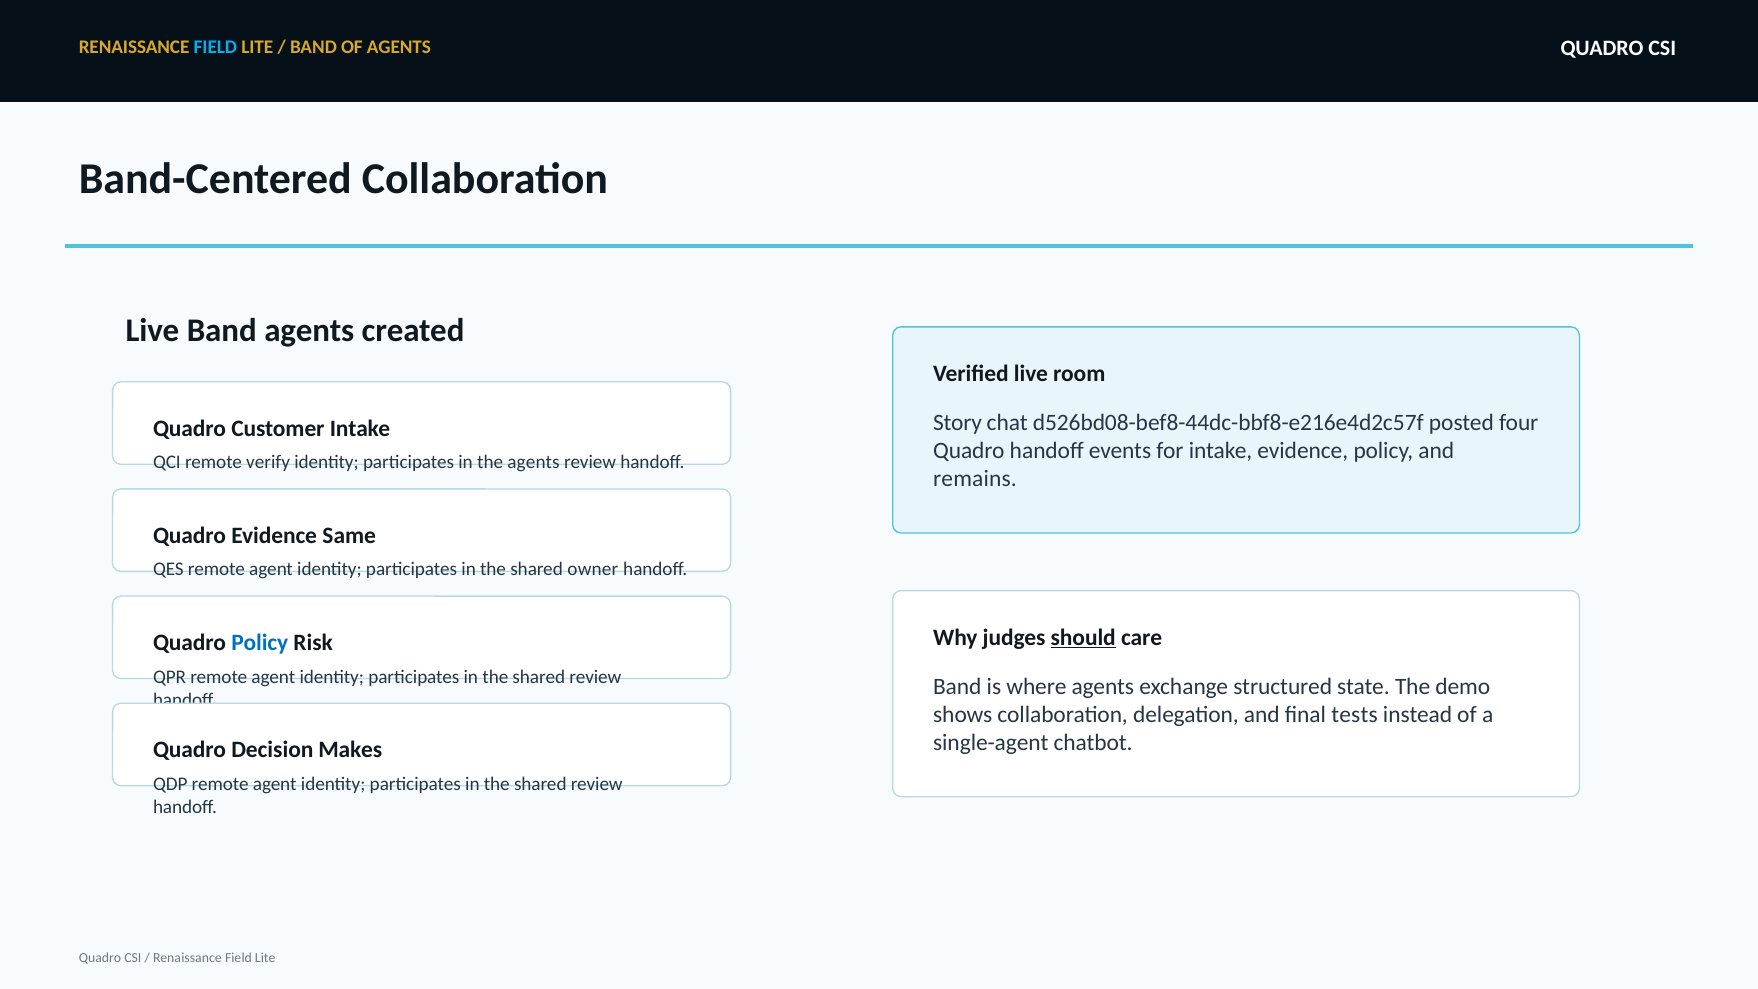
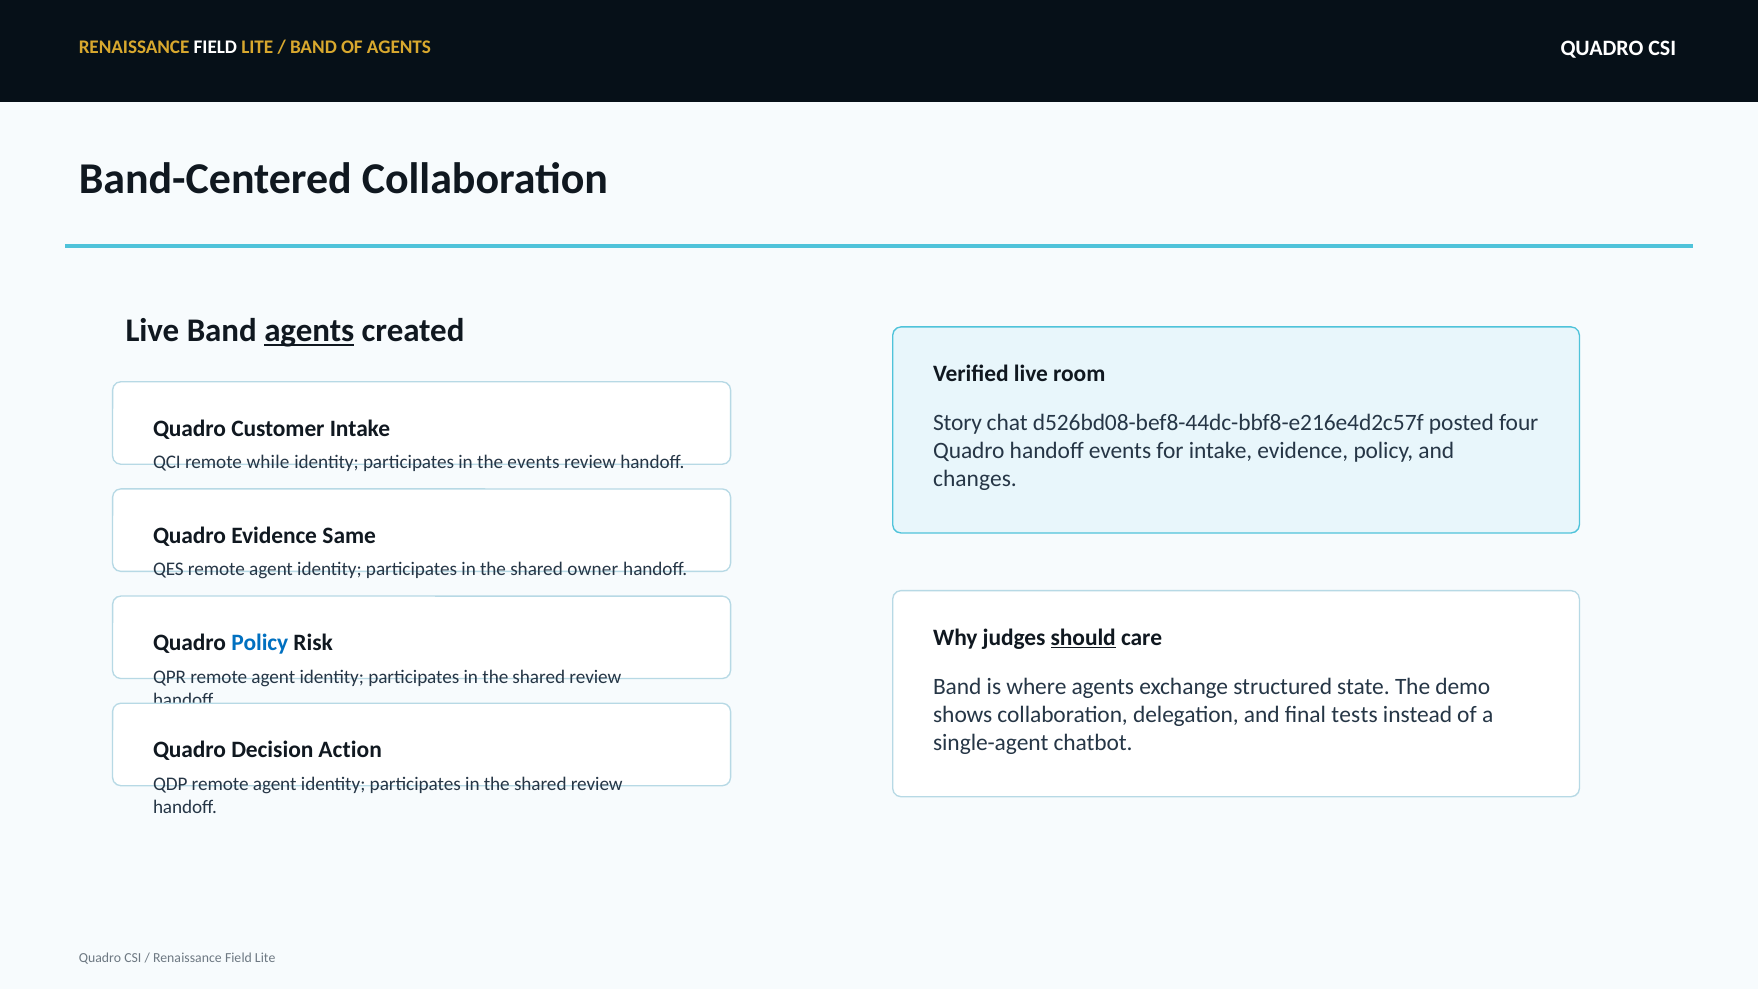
FIELD at (215, 47) colour: light blue -> white
agents at (309, 331) underline: none -> present
verify: verify -> while
the agents: agents -> events
remains: remains -> changes
Makes: Makes -> Action
